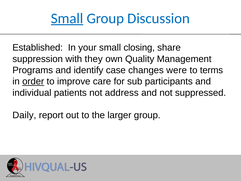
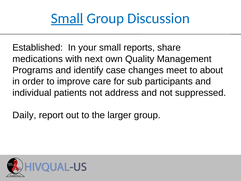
closing: closing -> reports
suppression: suppression -> medications
they: they -> next
were: were -> meet
terms: terms -> about
order underline: present -> none
